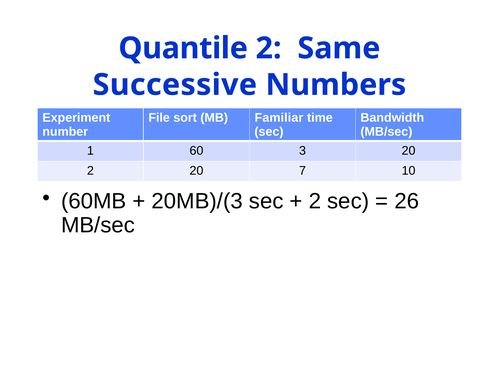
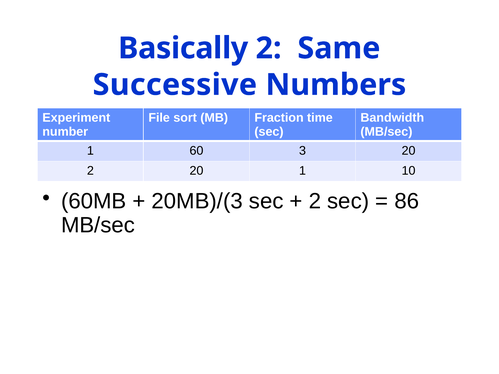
Quantile: Quantile -> Basically
Familiar: Familiar -> Fraction
20 7: 7 -> 1
26: 26 -> 86
